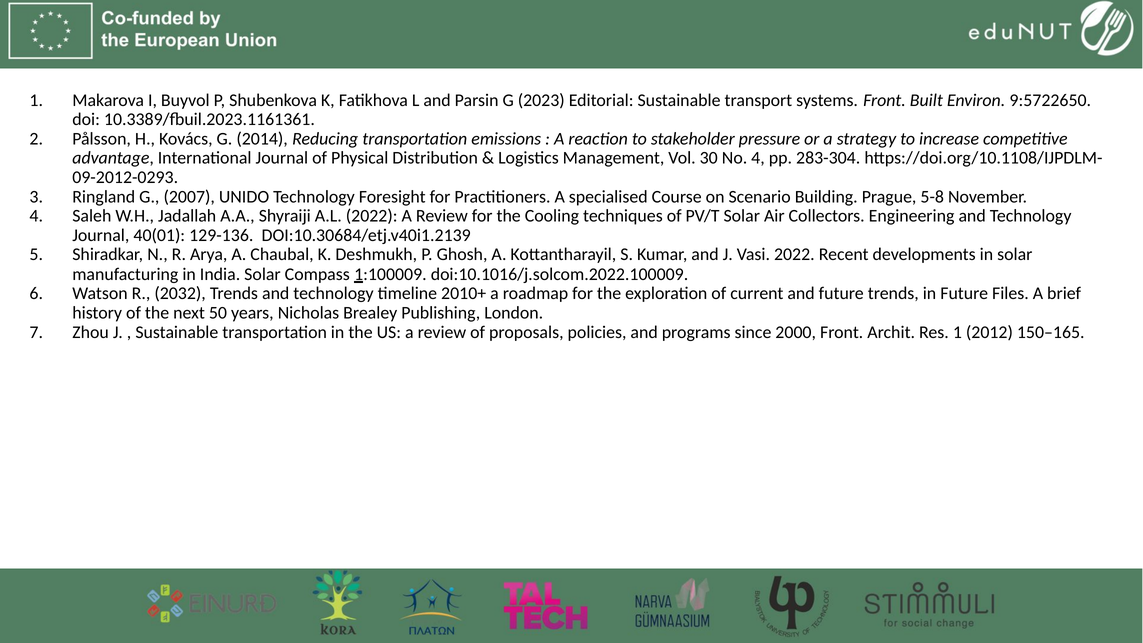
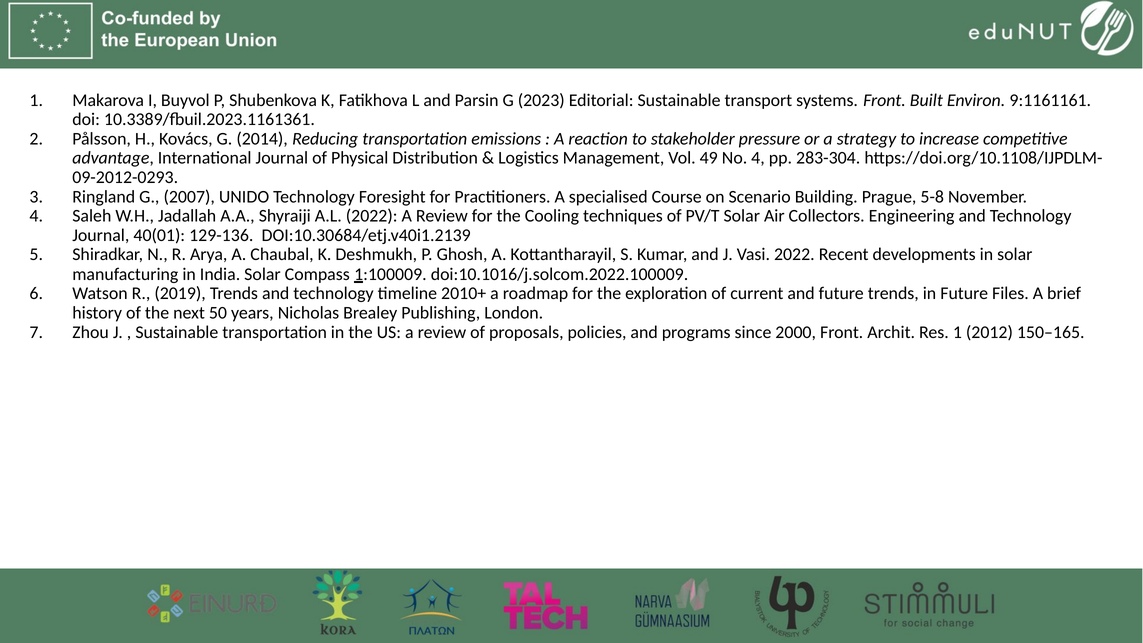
9:5722650: 9:5722650 -> 9:1161161
30: 30 -> 49
2032: 2032 -> 2019
